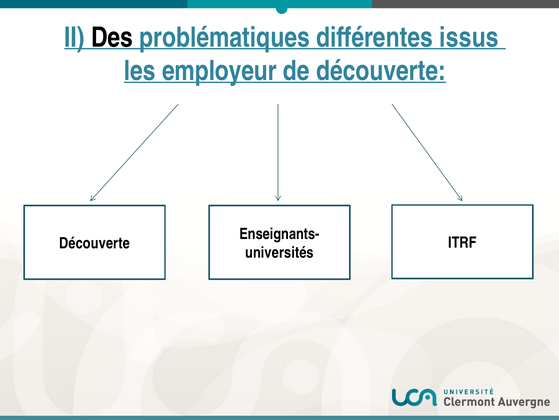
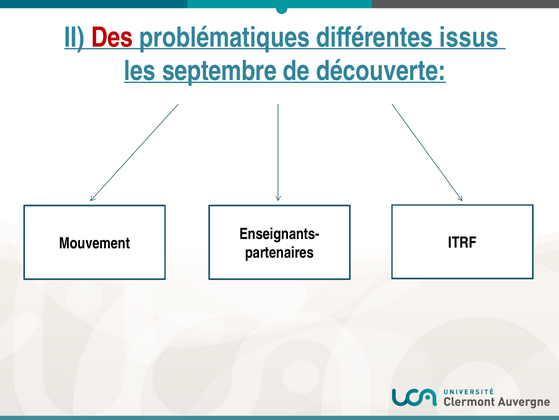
Des colour: black -> red
employeur: employeur -> septembre
Découverte at (95, 243): Découverte -> Mouvement
universités: universités -> partenaires
